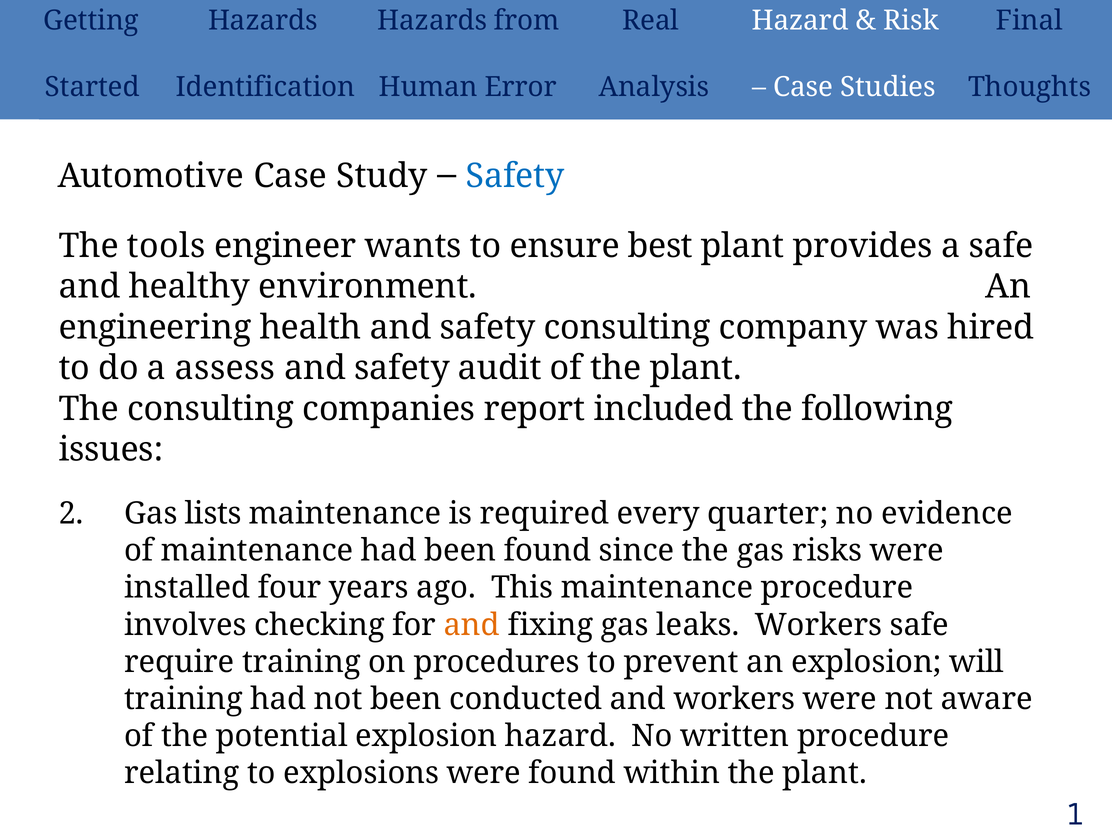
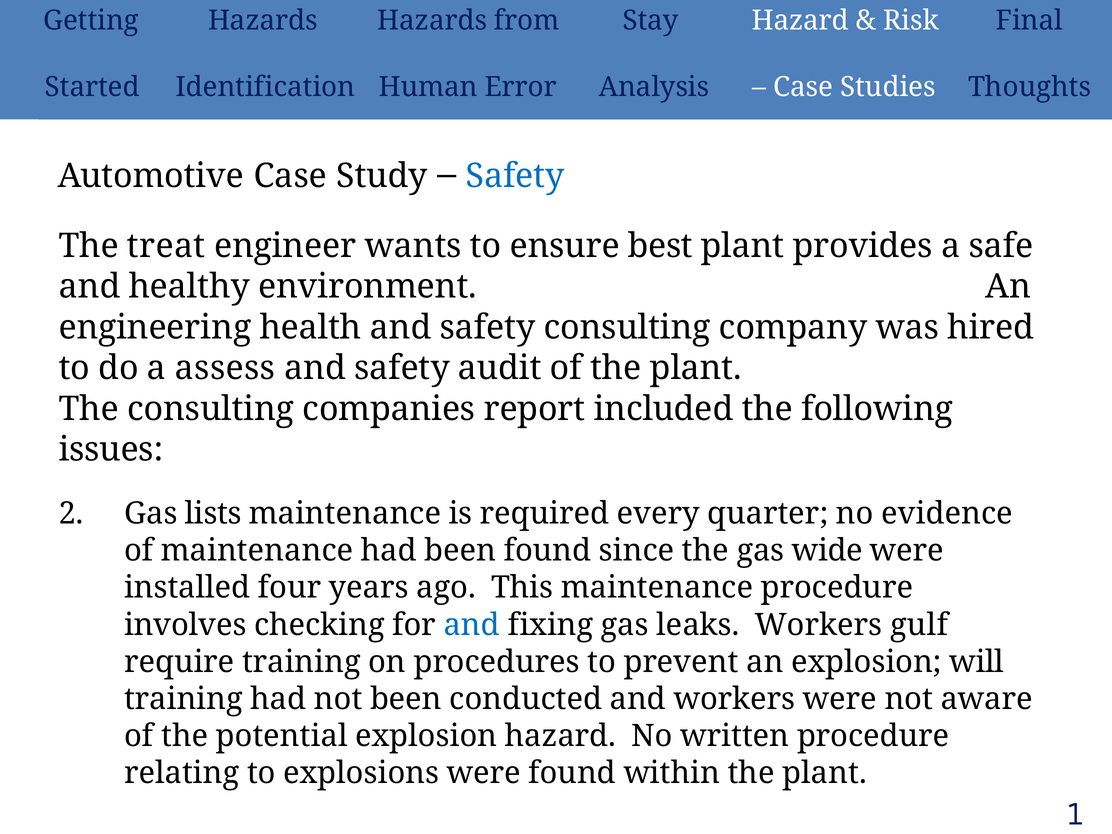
Real: Real -> Stay
tools: tools -> treat
risks: risks -> wide
and at (472, 625) colour: orange -> blue
Workers safe: safe -> gulf
